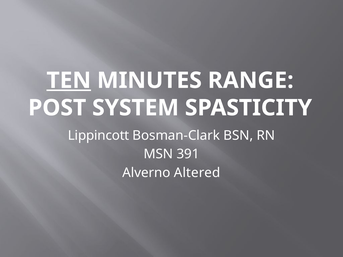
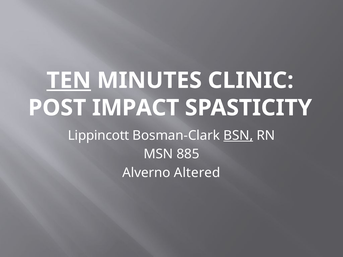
RANGE: RANGE -> CLINIC
SYSTEM: SYSTEM -> IMPACT
BSN underline: none -> present
391: 391 -> 885
